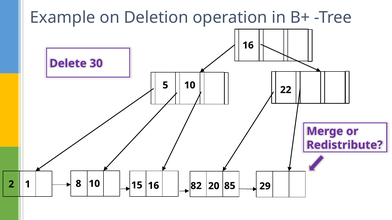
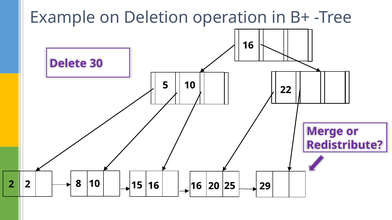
8 82: 82 -> 16
2 1: 1 -> 2
85: 85 -> 25
